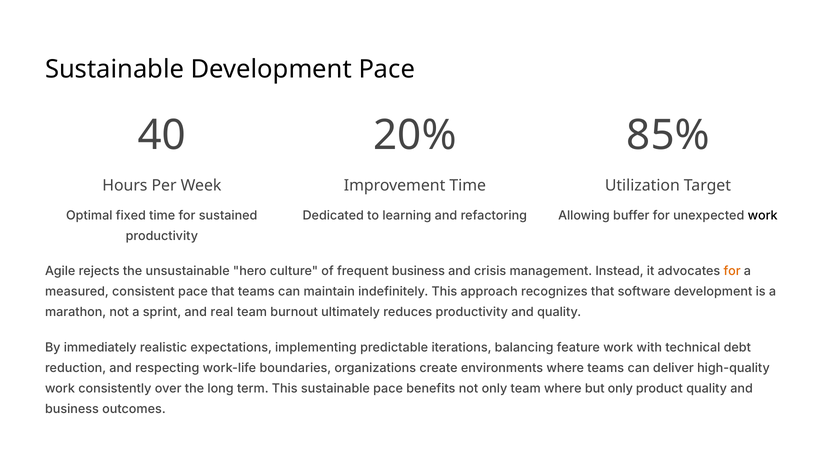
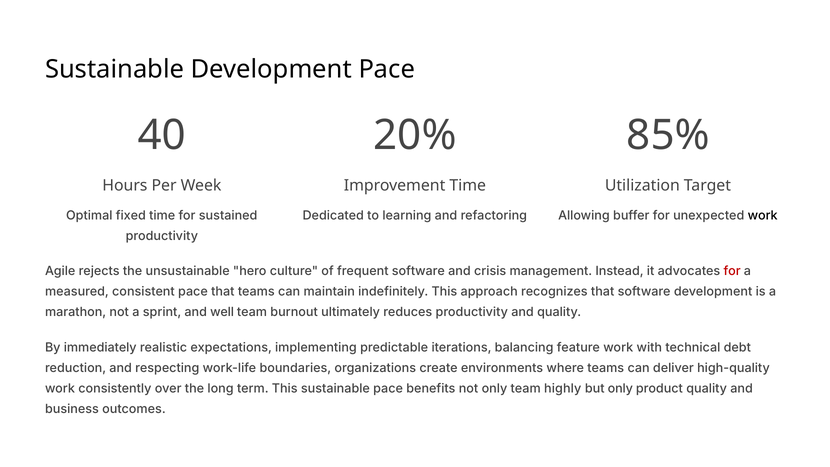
frequent business: business -> software
for at (732, 271) colour: orange -> red
real: real -> well
team where: where -> highly
